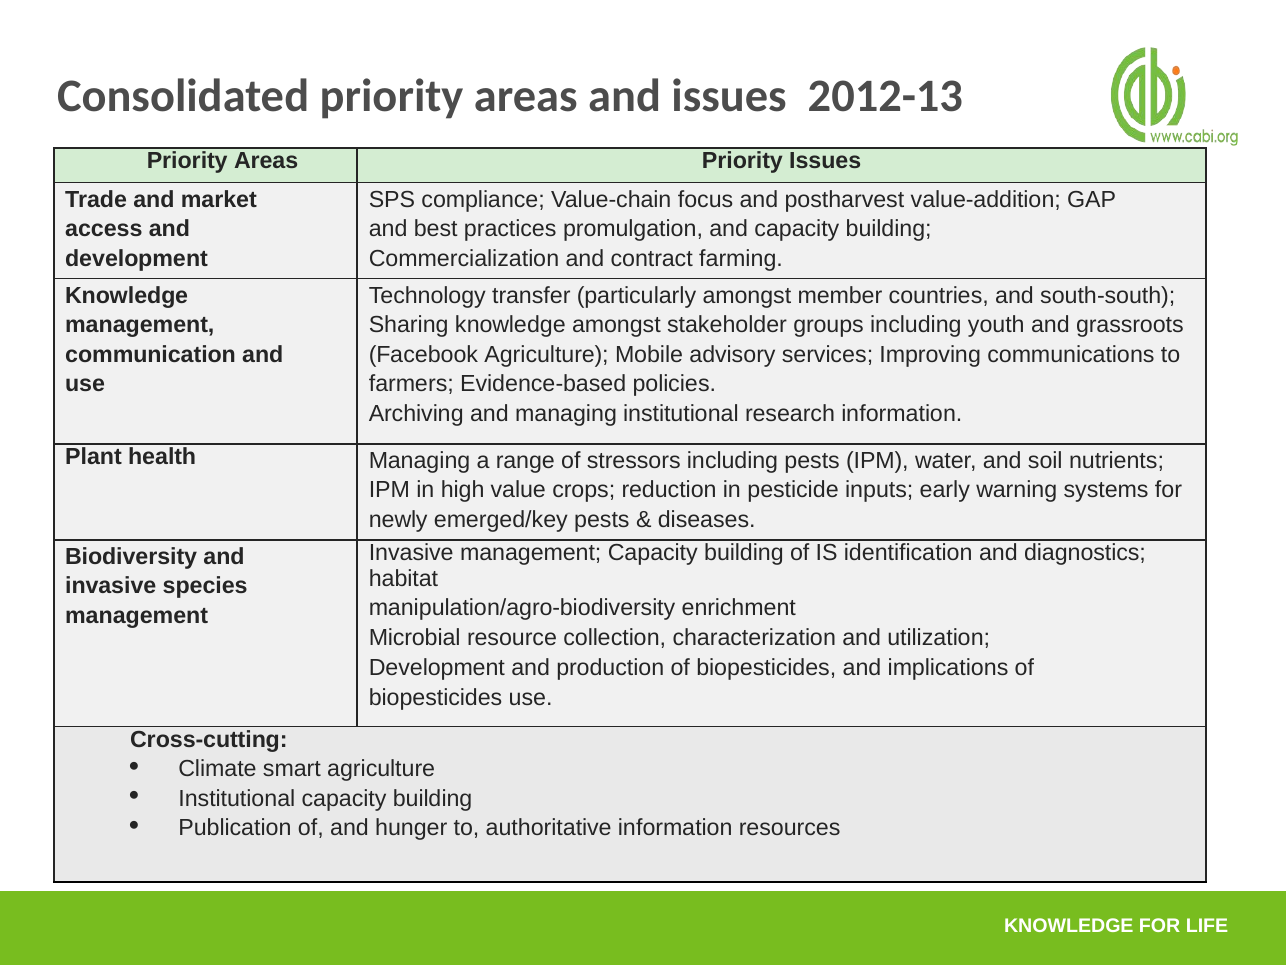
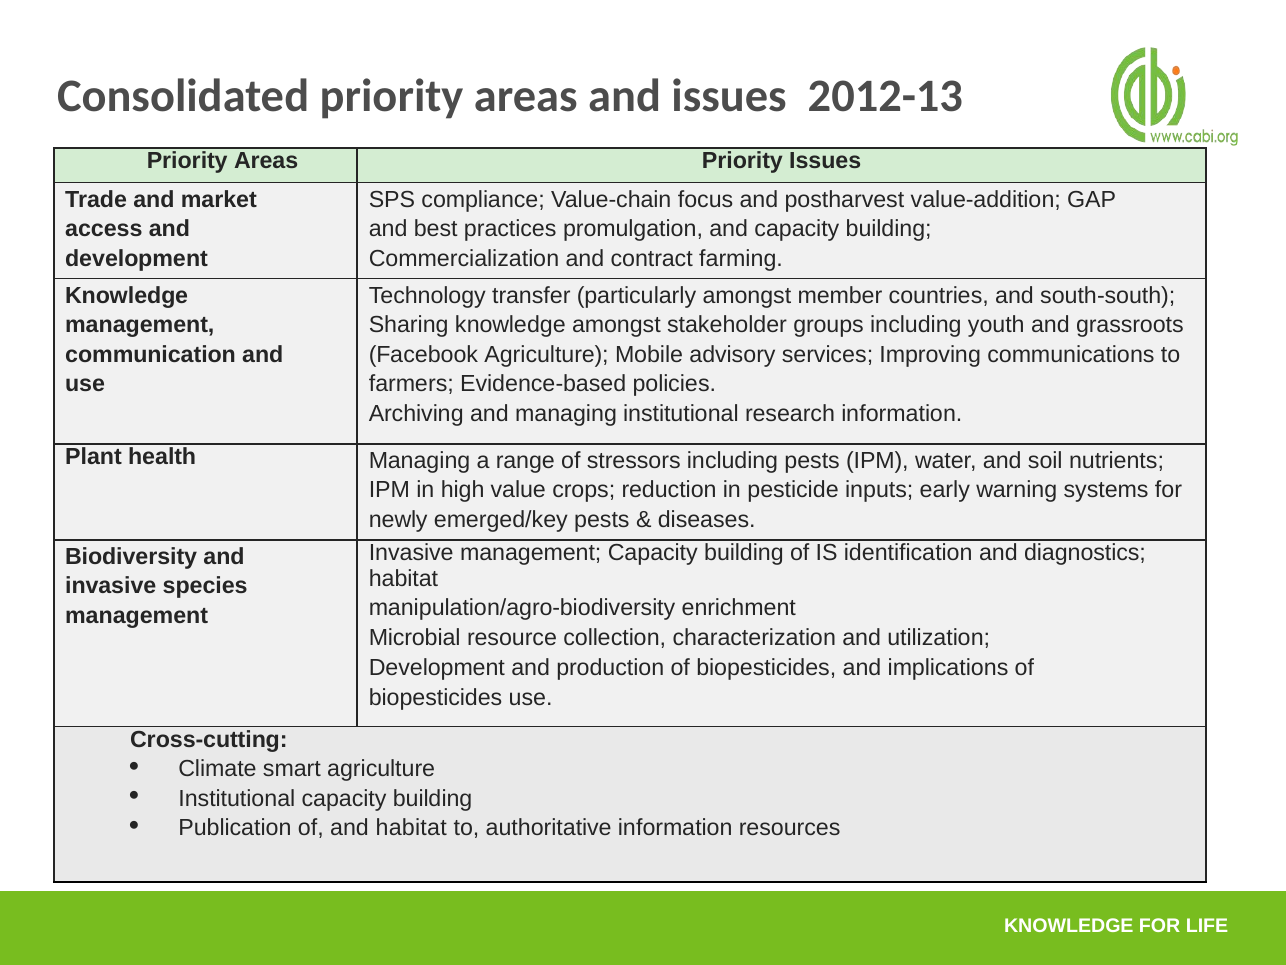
and hunger: hunger -> habitat
